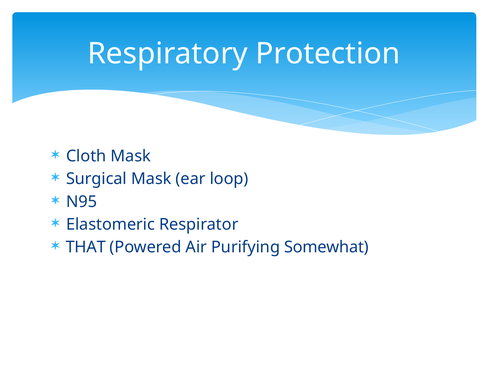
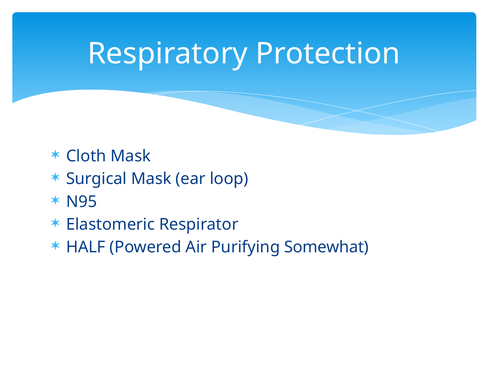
THAT: THAT -> HALF
